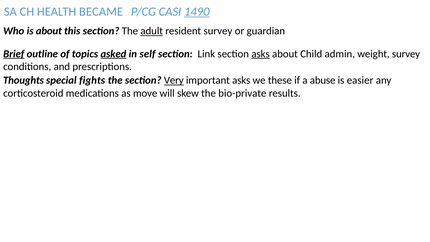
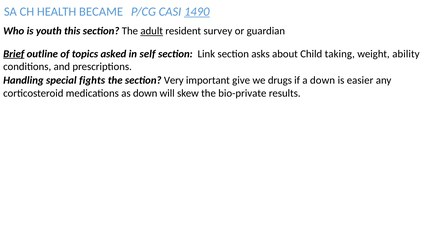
is about: about -> youth
asked underline: present -> none
asks at (261, 54) underline: present -> none
admin: admin -> taking
weight survey: survey -> ability
Thoughts: Thoughts -> Handling
Very underline: present -> none
important asks: asks -> give
these: these -> drugs
a abuse: abuse -> down
as move: move -> down
